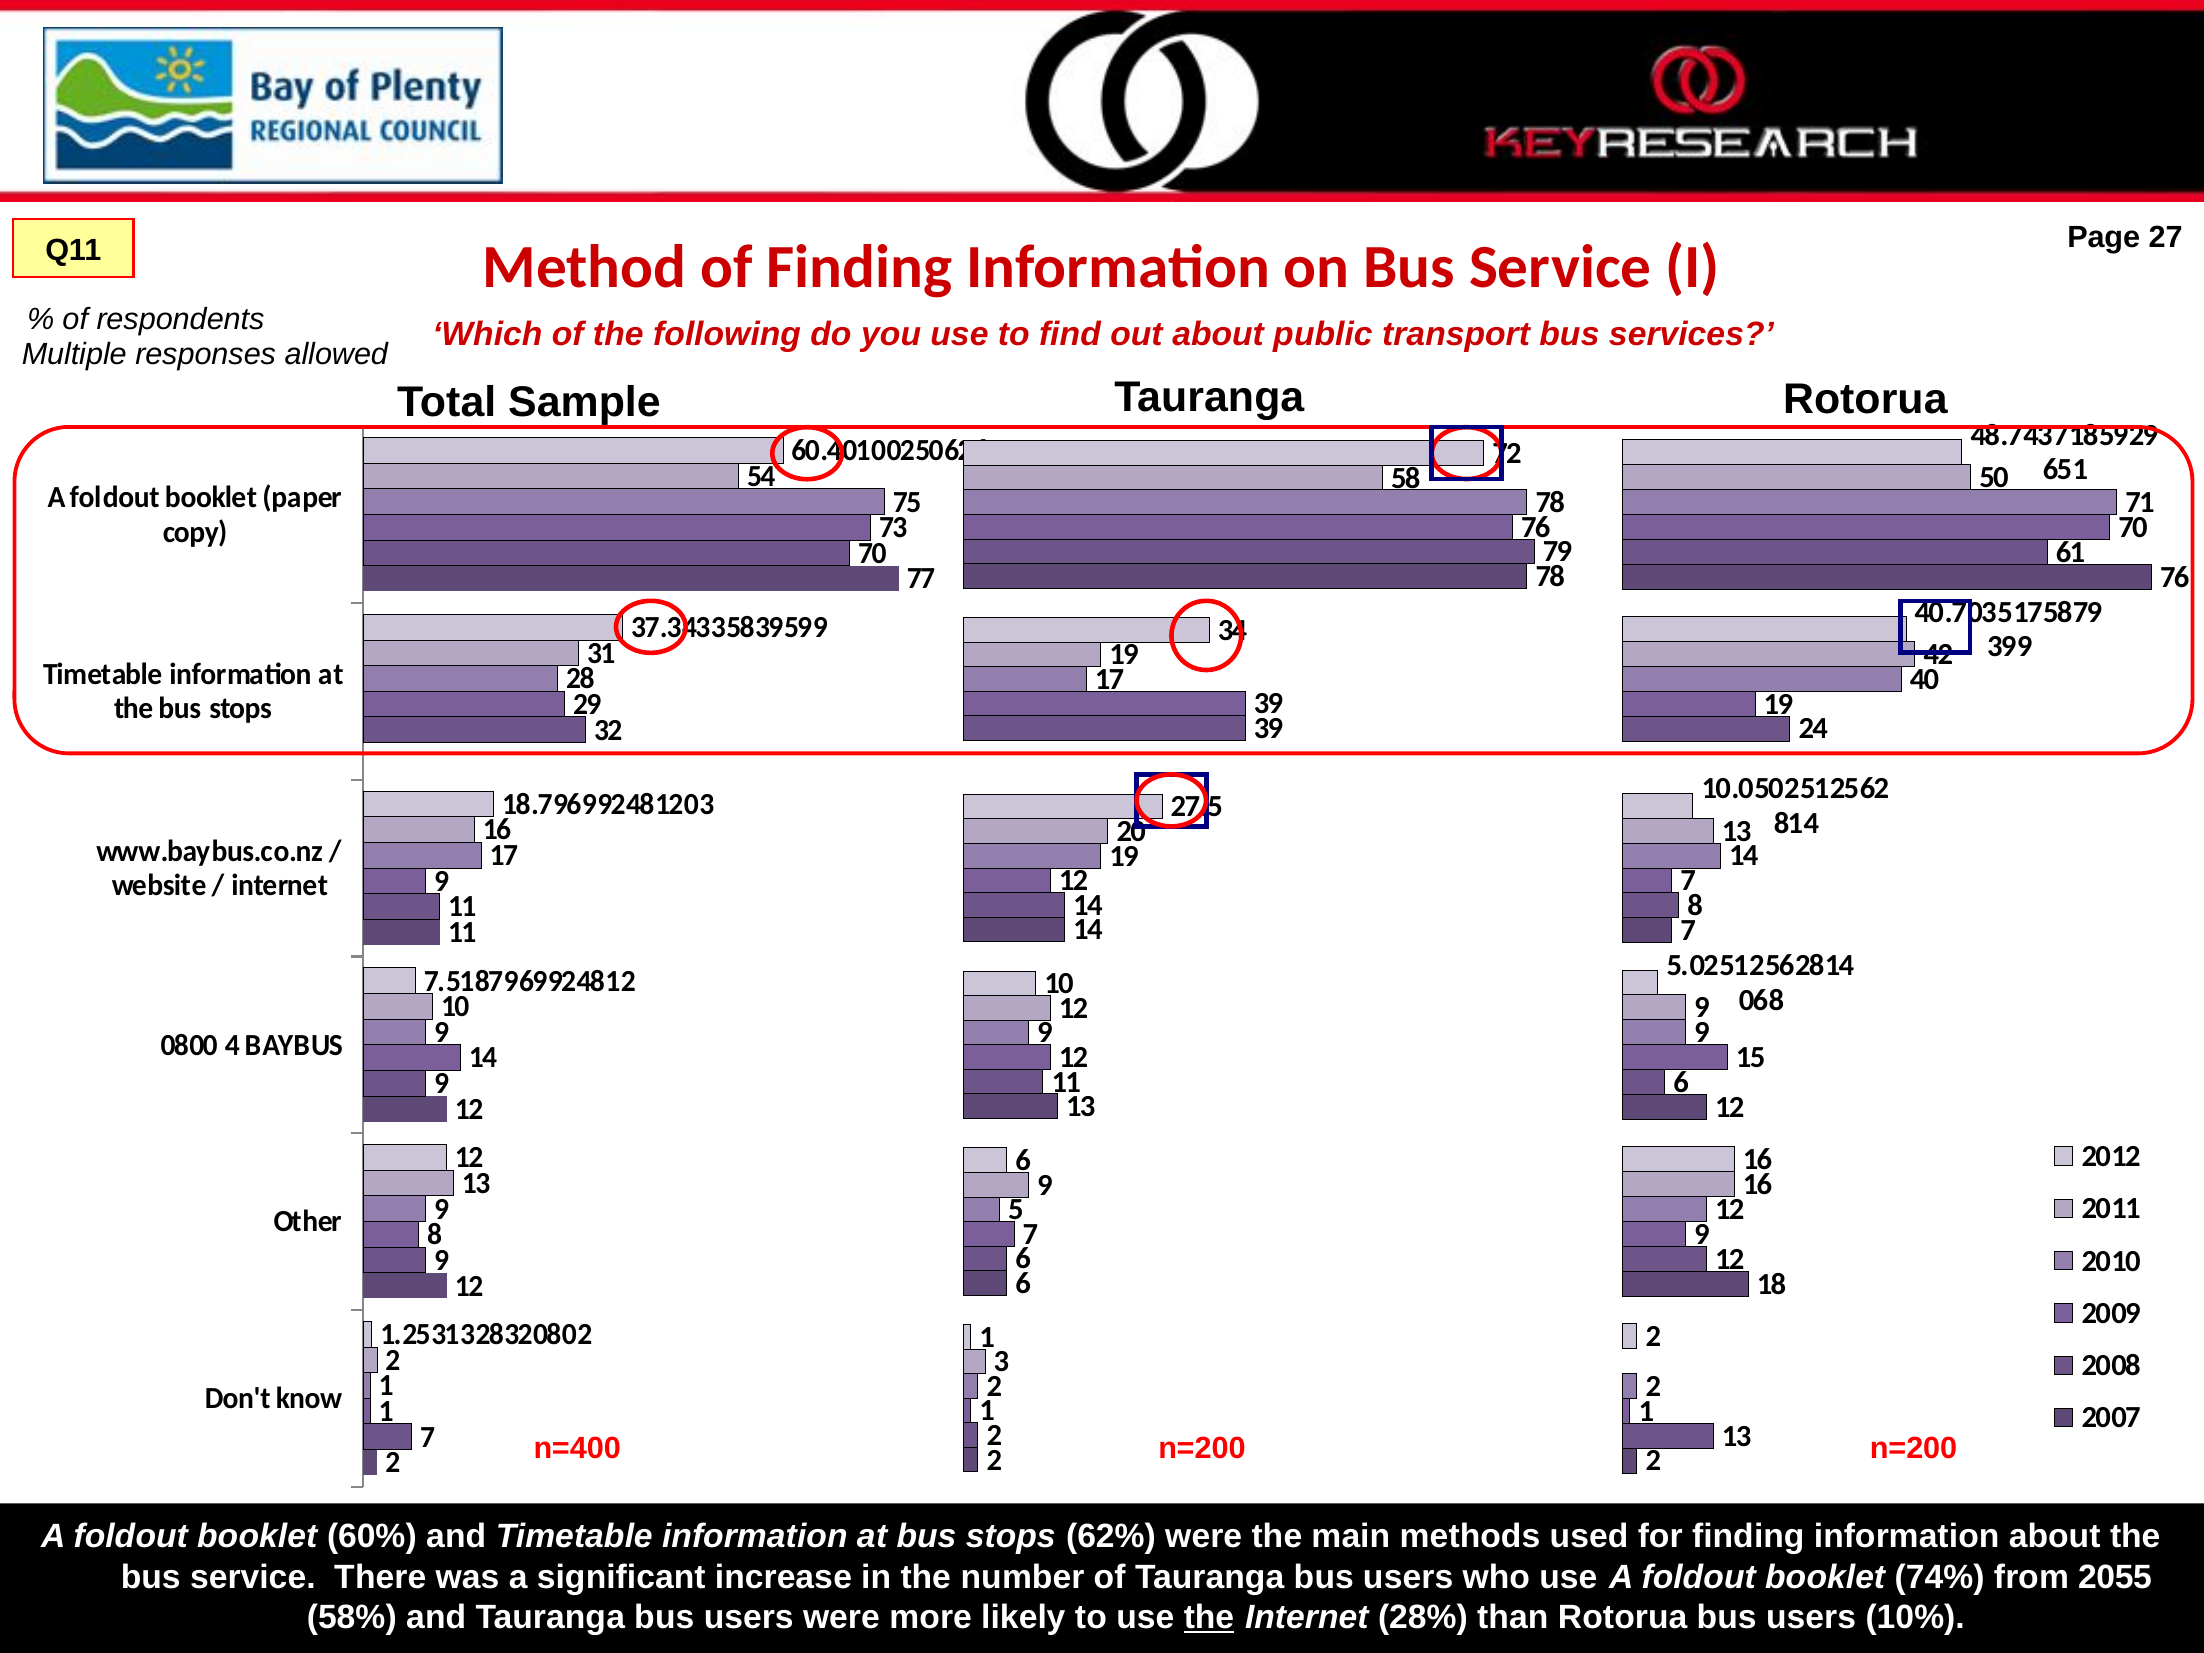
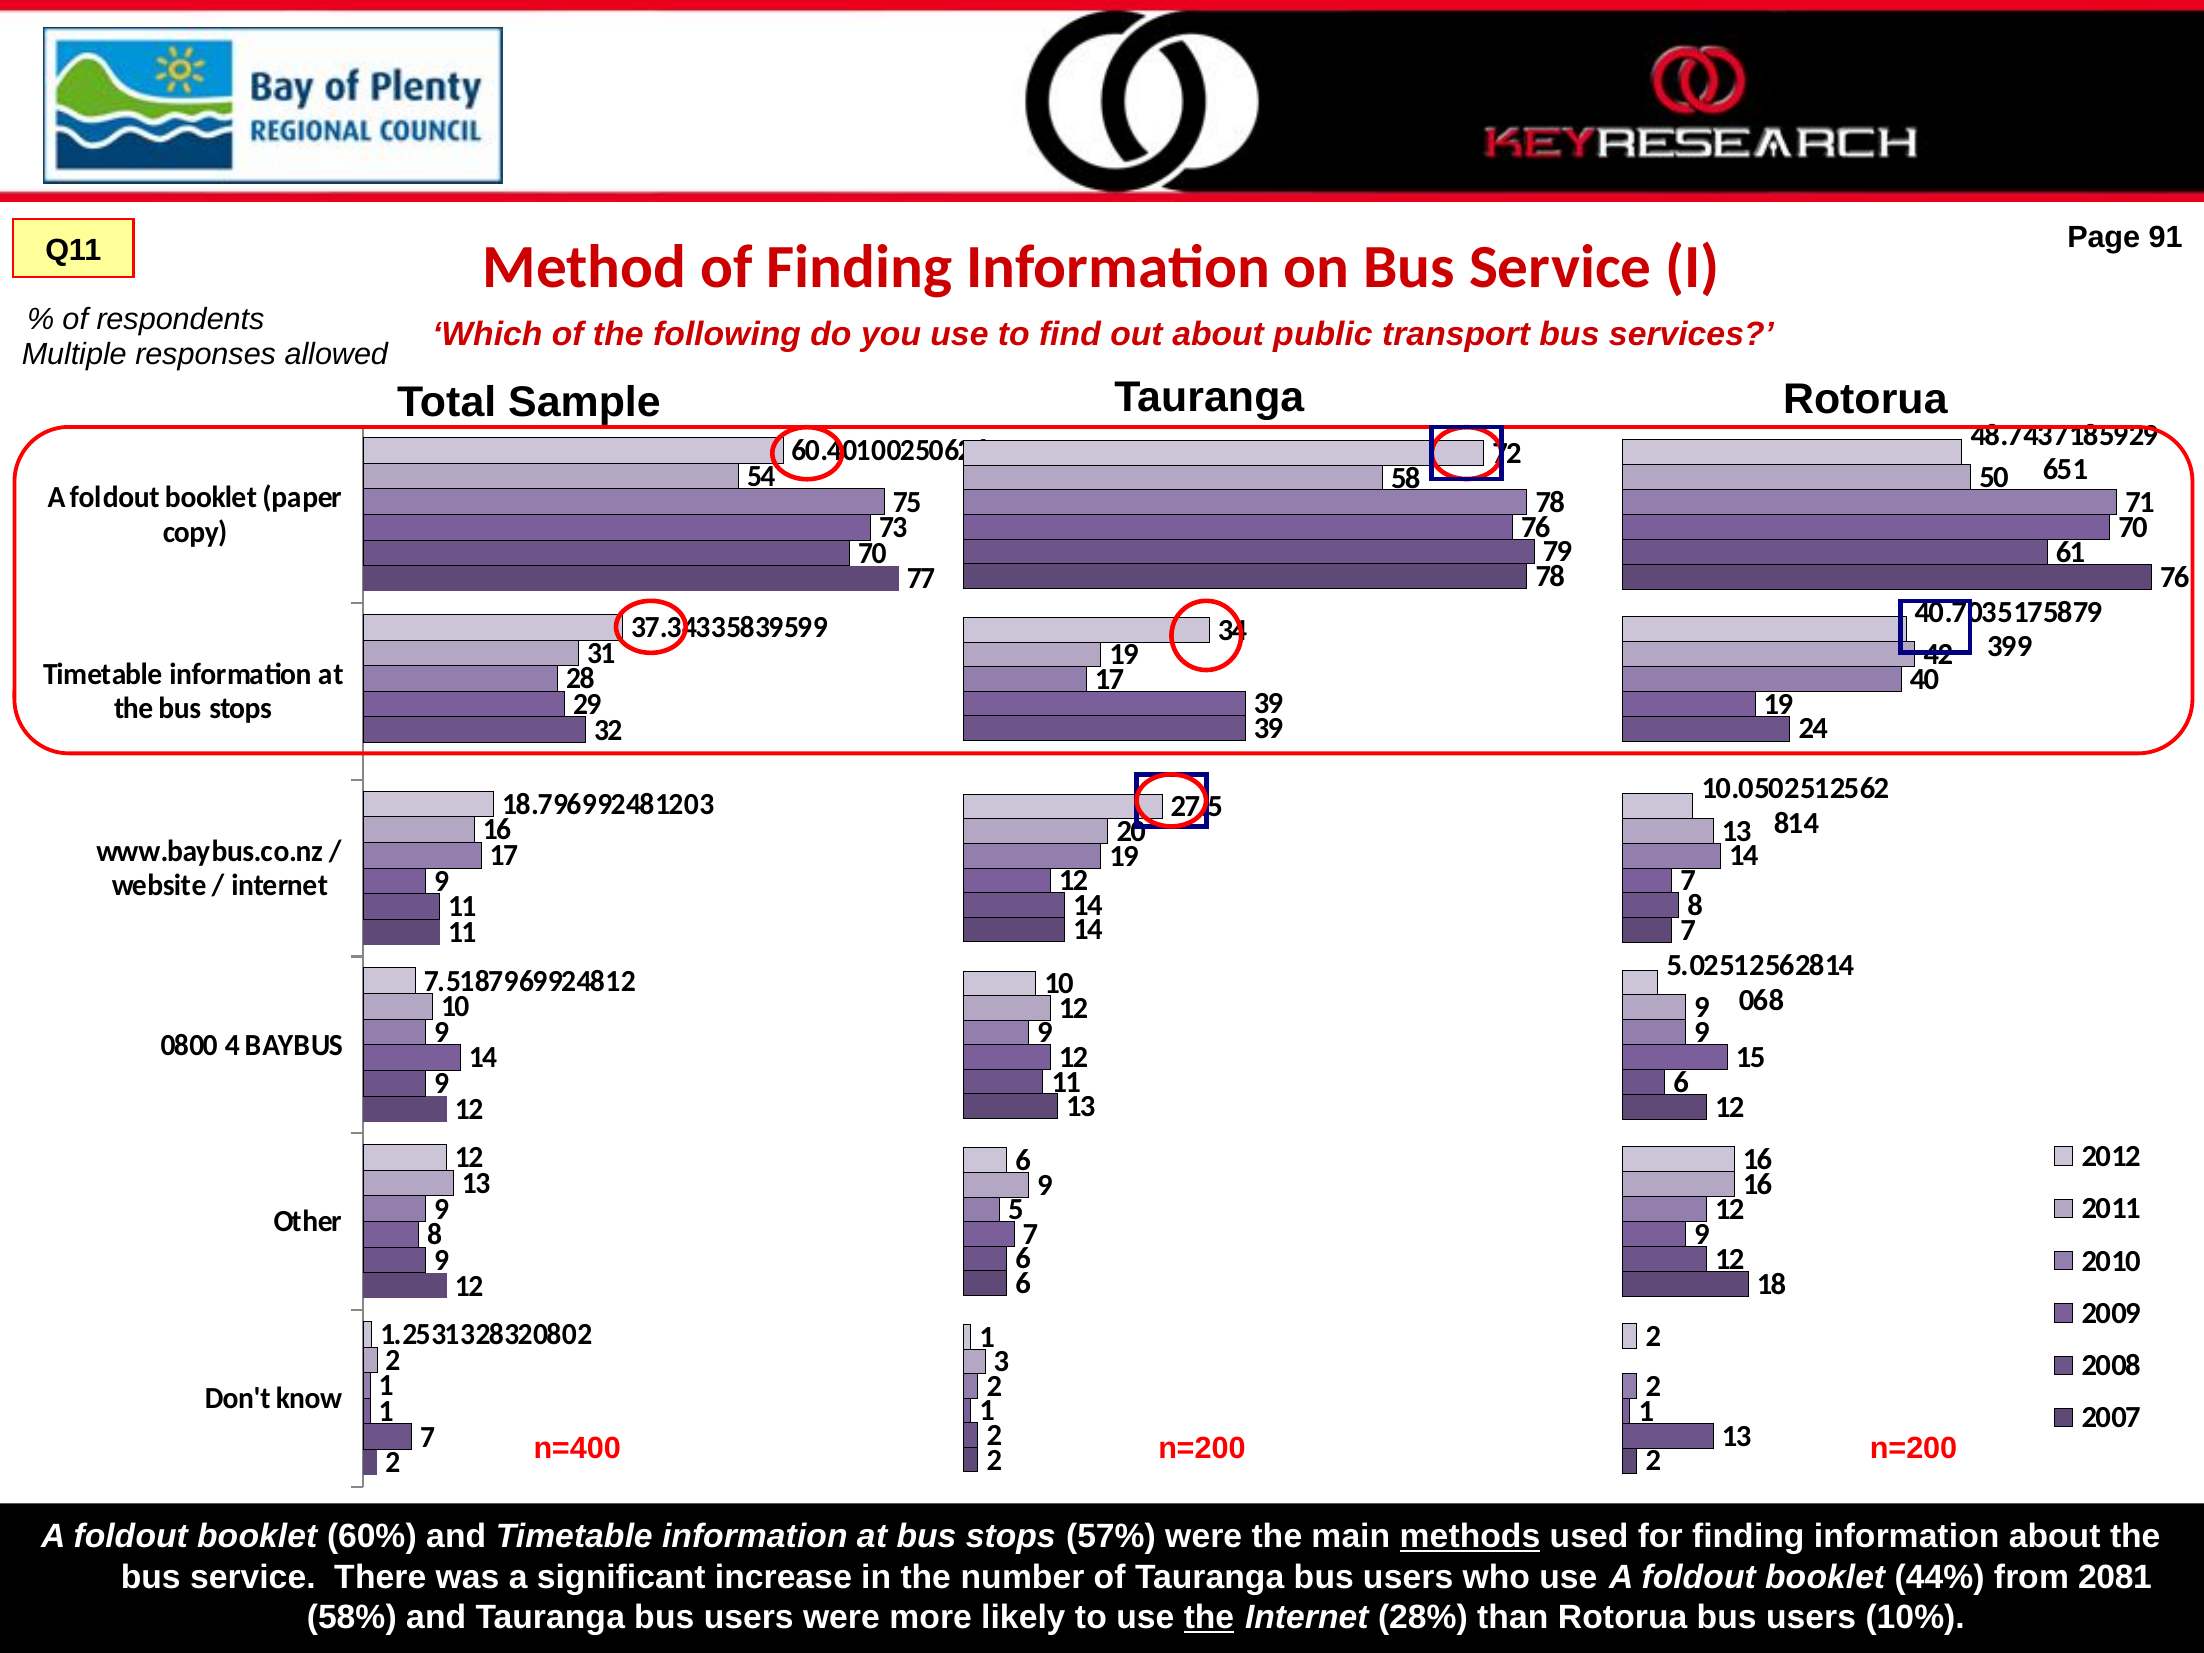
27: 27 -> 91
62%: 62% -> 57%
methods underline: none -> present
74%: 74% -> 44%
2055: 2055 -> 2081
